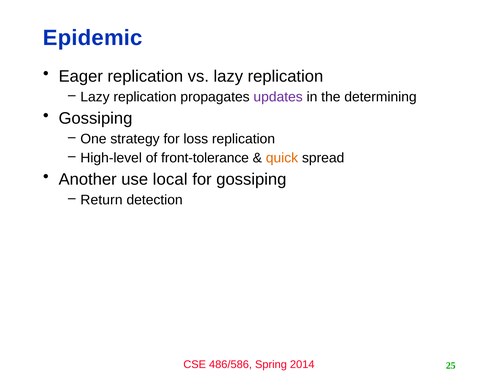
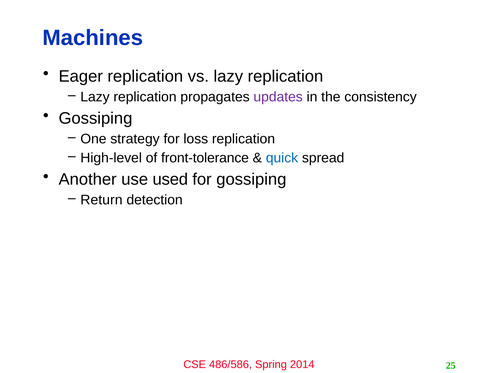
Epidemic: Epidemic -> Machines
determining: determining -> consistency
quick colour: orange -> blue
local: local -> used
